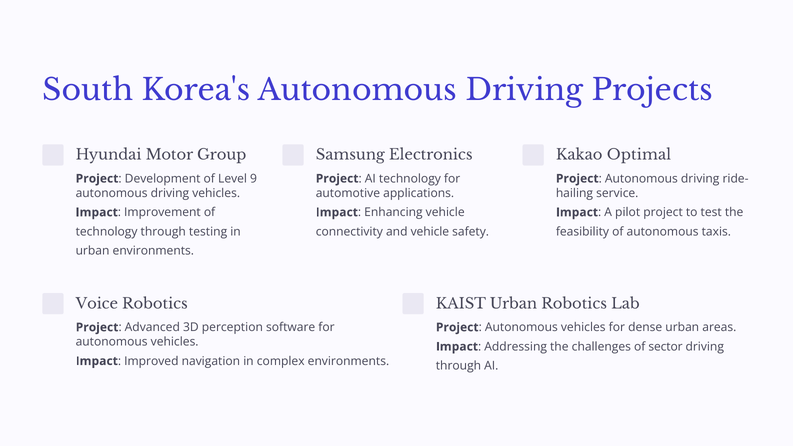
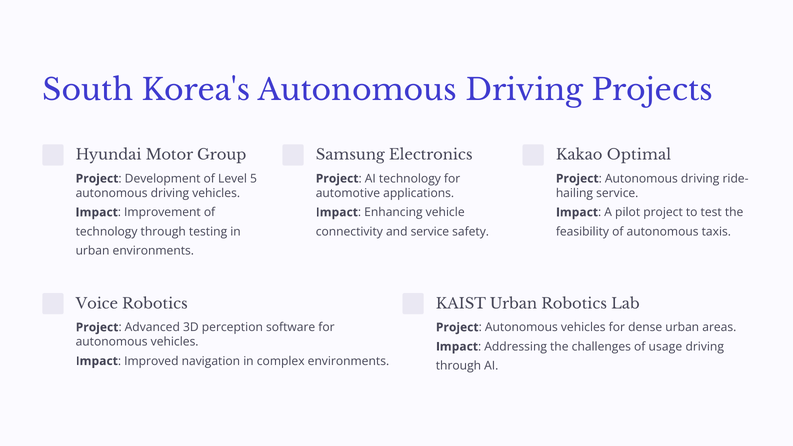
9: 9 -> 5
and vehicle: vehicle -> service
sector: sector -> usage
